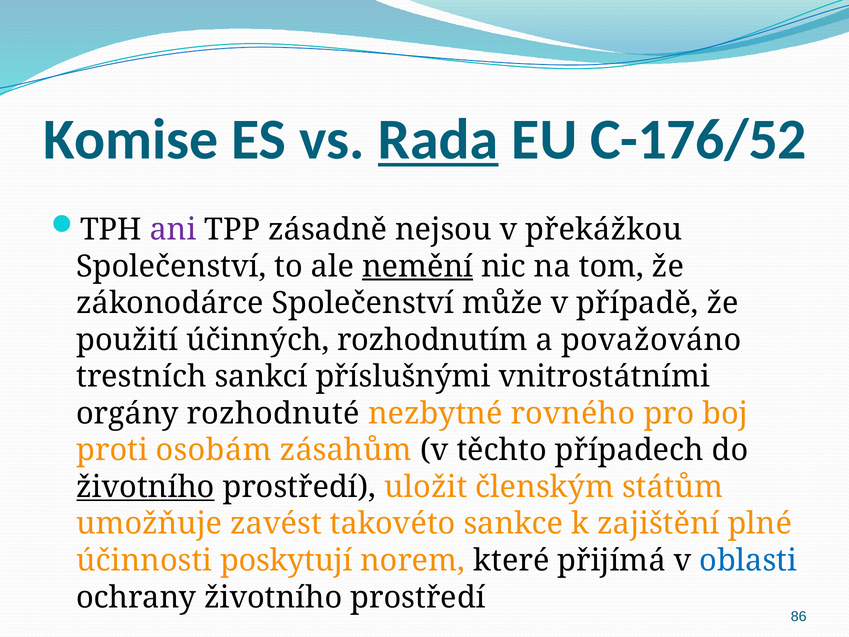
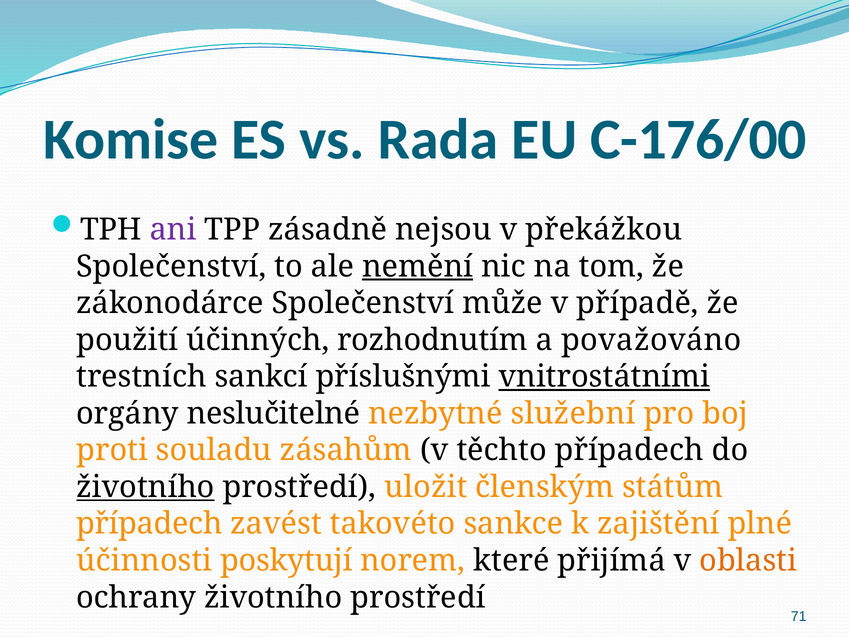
Rada underline: present -> none
C-176/52: C-176/52 -> C-176/00
vnitrostátními underline: none -> present
rozhodnuté: rozhodnuté -> neslučitelné
rovného: rovného -> služební
osobám: osobám -> souladu
umožňuje at (149, 524): umožňuje -> případech
oblasti colour: blue -> orange
86: 86 -> 71
